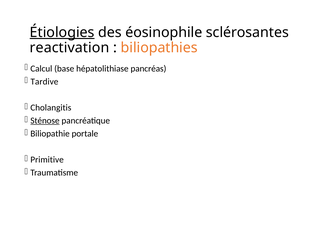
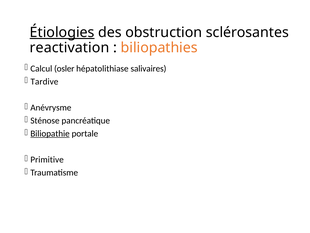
éosinophile: éosinophile -> obstruction
base: base -> osler
pancréas: pancréas -> salivaires
Cholangitis: Cholangitis -> Anévrysme
Sténose underline: present -> none
Biliopathie underline: none -> present
